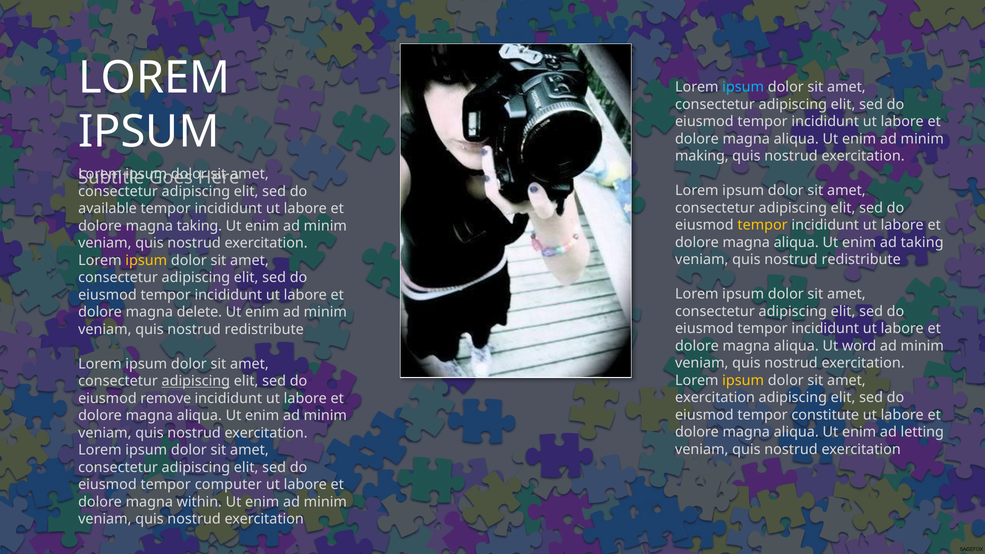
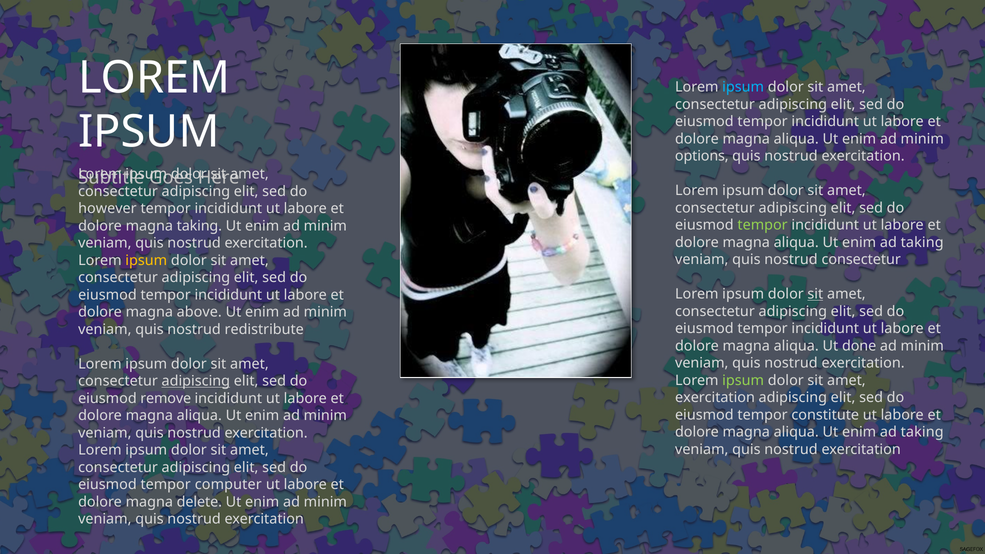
making: making -> options
available: available -> however
tempor at (763, 225) colour: yellow -> light green
redistribute at (861, 260): redistribute -> consectetur
sit at (815, 294) underline: none -> present
delete: delete -> above
word: word -> done
ipsum at (743, 380) colour: yellow -> light green
letting at (922, 432): letting -> taking
within: within -> delete
